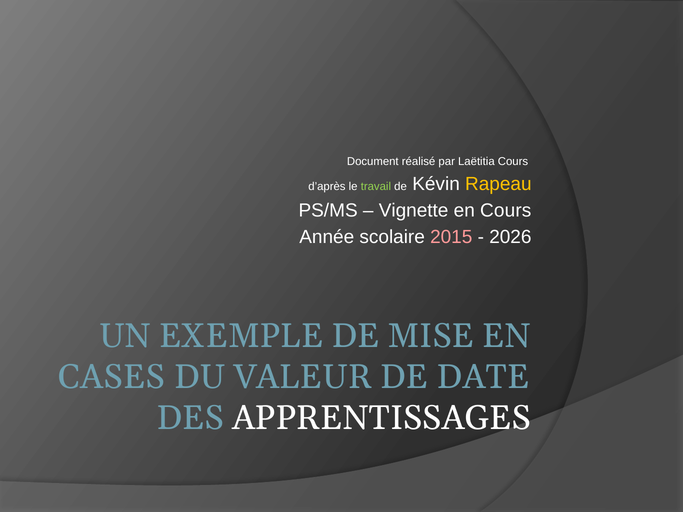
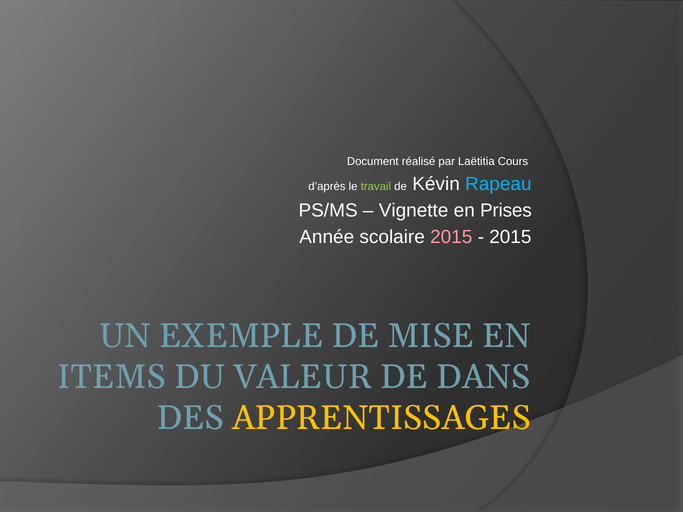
Rapeau colour: yellow -> light blue
en Cours: Cours -> Prises
2026 at (510, 237): 2026 -> 2015
CASES: CASES -> ITEMS
DATE: DATE -> DANS
APPRENTISSAGES colour: white -> yellow
